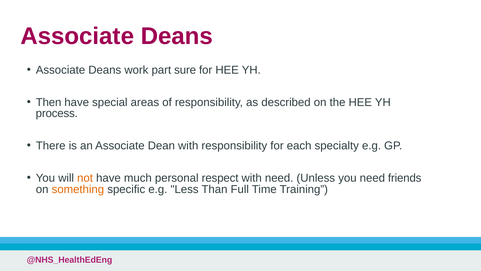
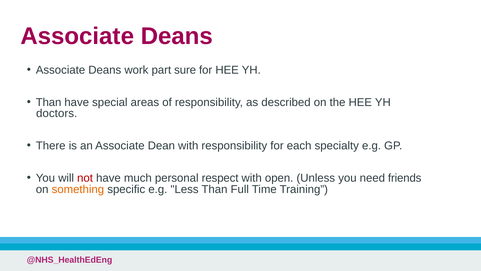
Then at (49, 102): Then -> Than
process: process -> doctors
not colour: orange -> red
with need: need -> open
